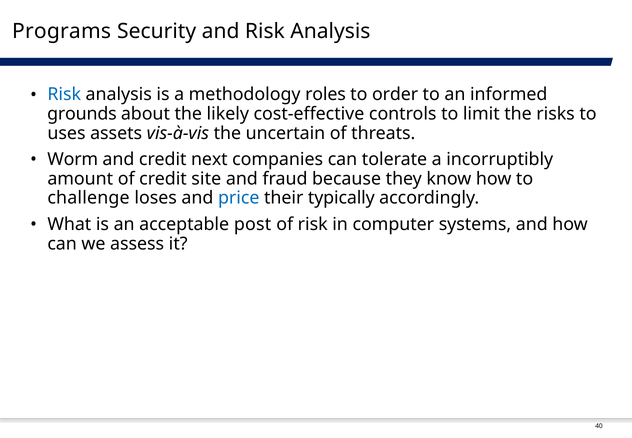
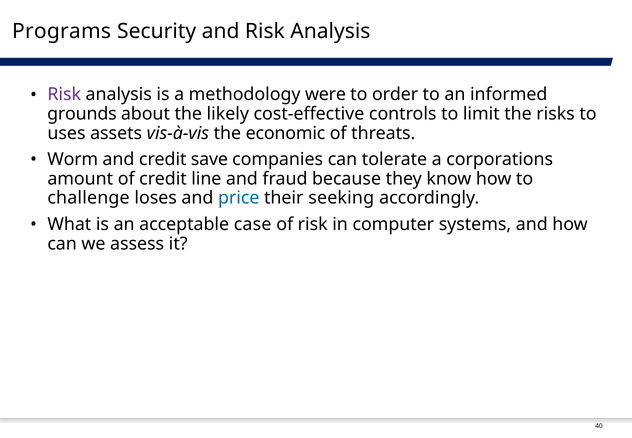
Risk at (64, 95) colour: blue -> purple
roles: roles -> were
uncertain: uncertain -> economic
next: next -> save
incorruptibly: incorruptibly -> corporations
site: site -> line
typically: typically -> seeking
post: post -> case
